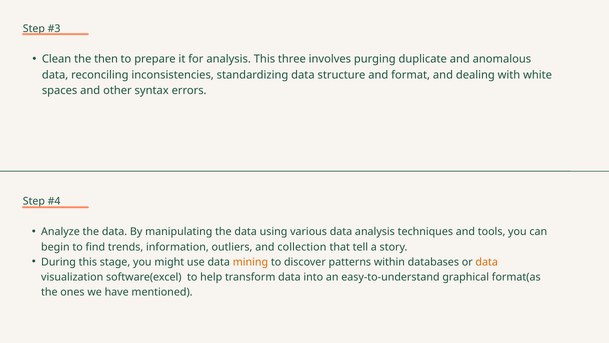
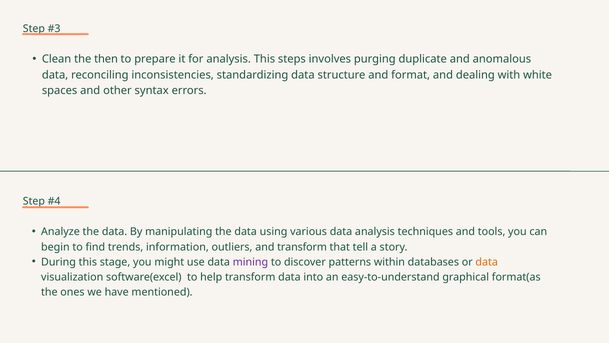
three: three -> steps
and collection: collection -> transform
mining colour: orange -> purple
